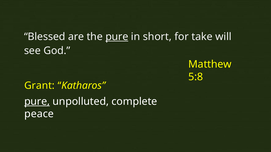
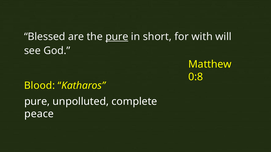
take: take -> with
5:8: 5:8 -> 0:8
Grant: Grant -> Blood
pure at (37, 102) underline: present -> none
